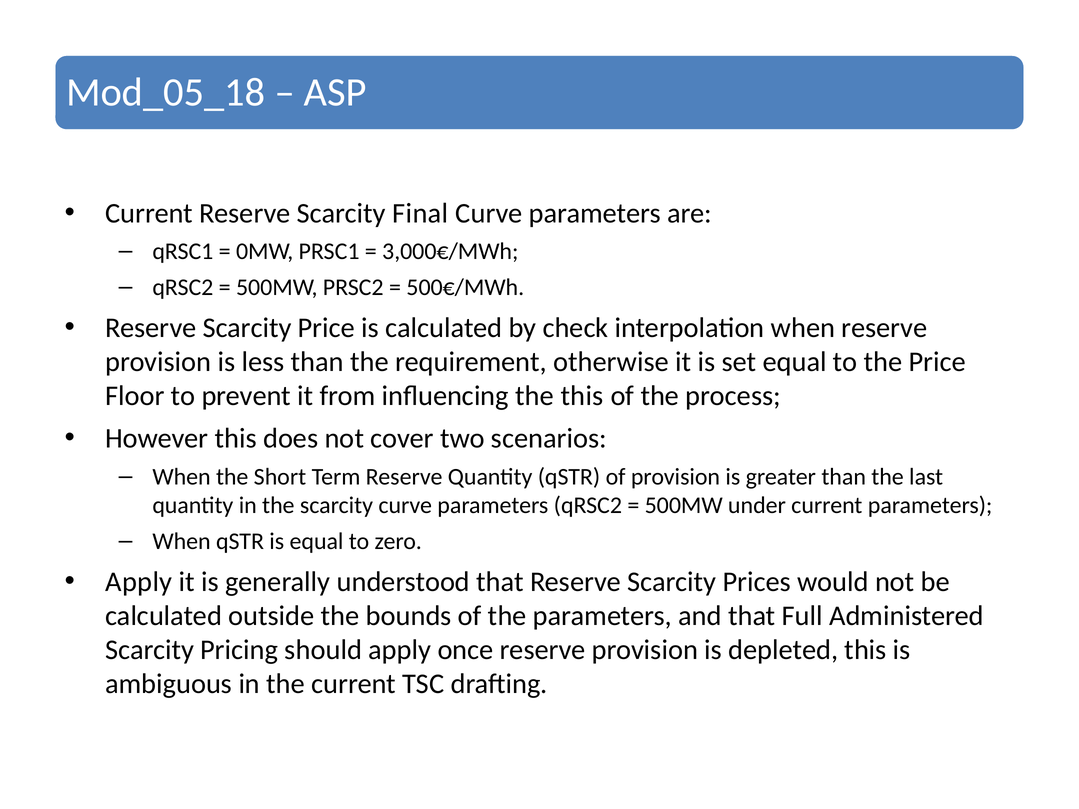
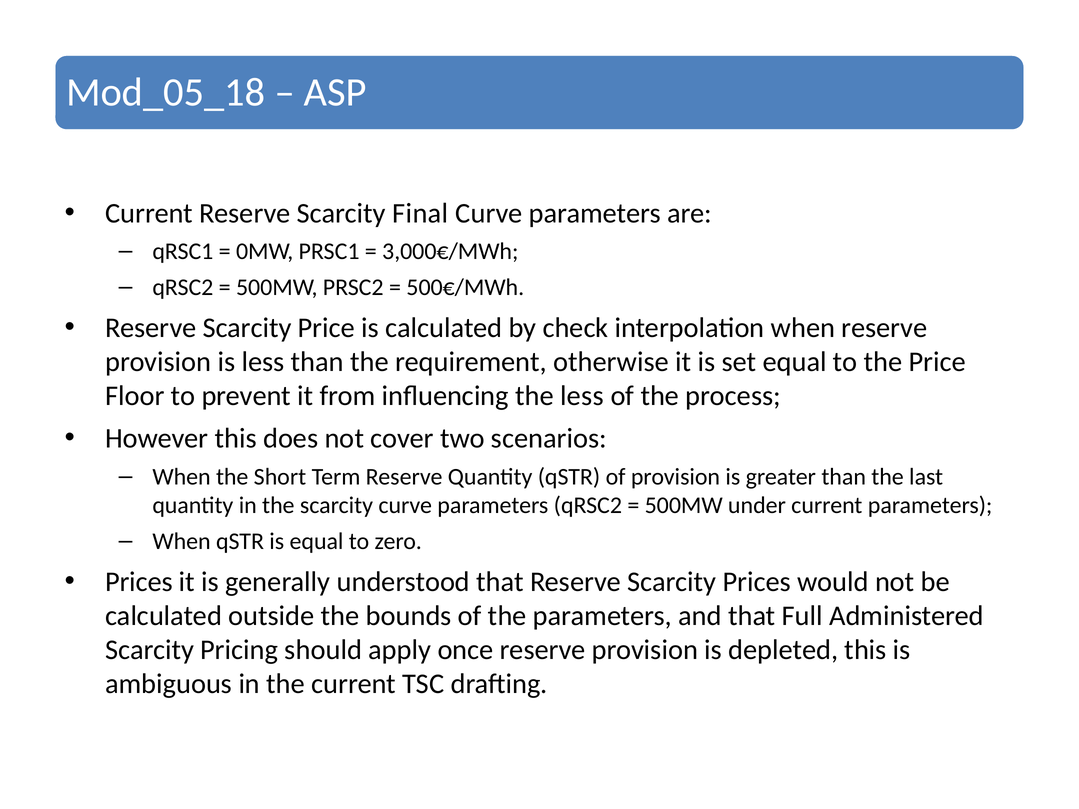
the this: this -> less
Apply at (139, 582): Apply -> Prices
